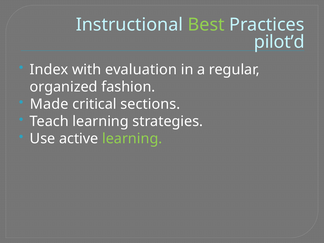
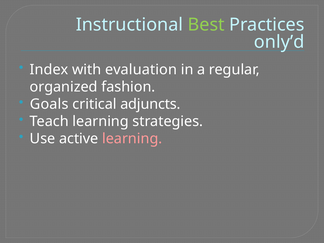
pilot’d: pilot’d -> only’d
Made: Made -> Goals
sections: sections -> adjuncts
learning at (132, 139) colour: light green -> pink
